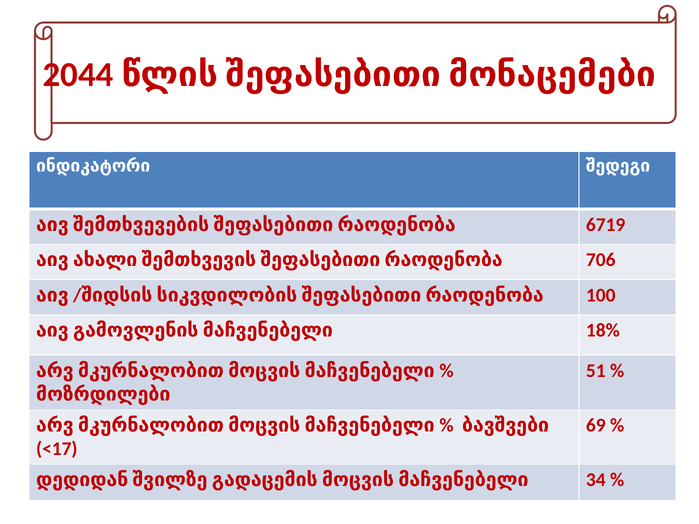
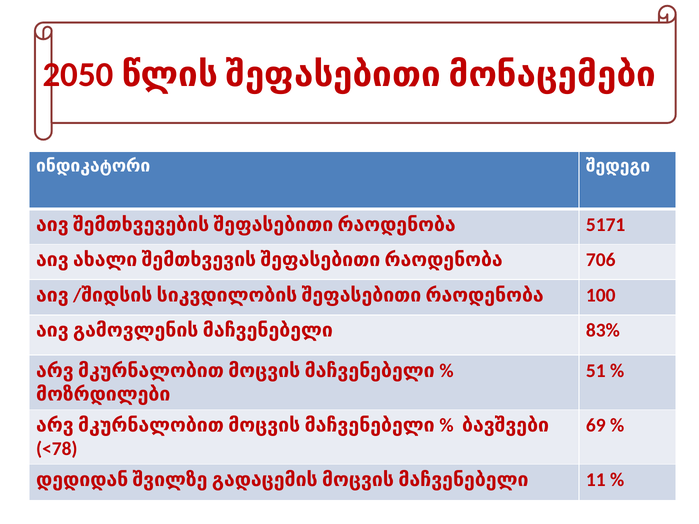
2044: 2044 -> 2050
6719: 6719 -> 5171
18%: 18% -> 83%
<17: <17 -> <78
34: 34 -> 11
